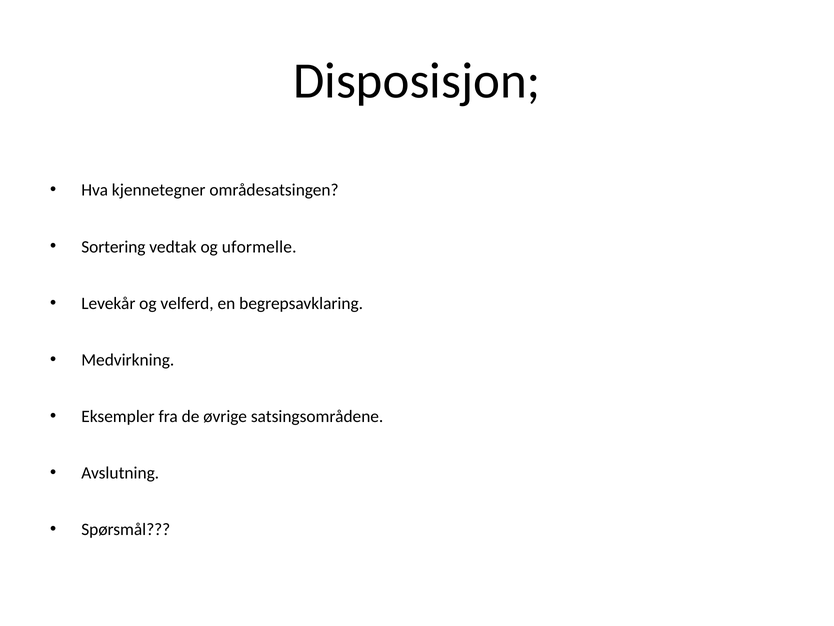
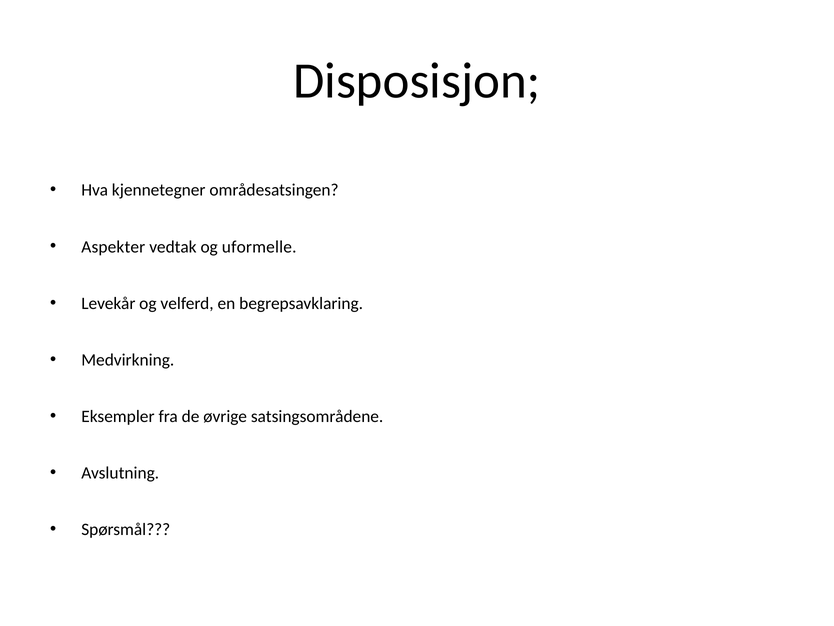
Sortering: Sortering -> Aspekter
